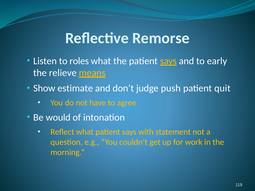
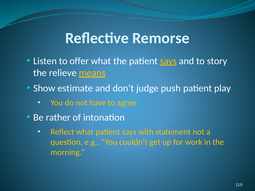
roles: roles -> offer
early: early -> story
quit: quit -> play
would: would -> rather
